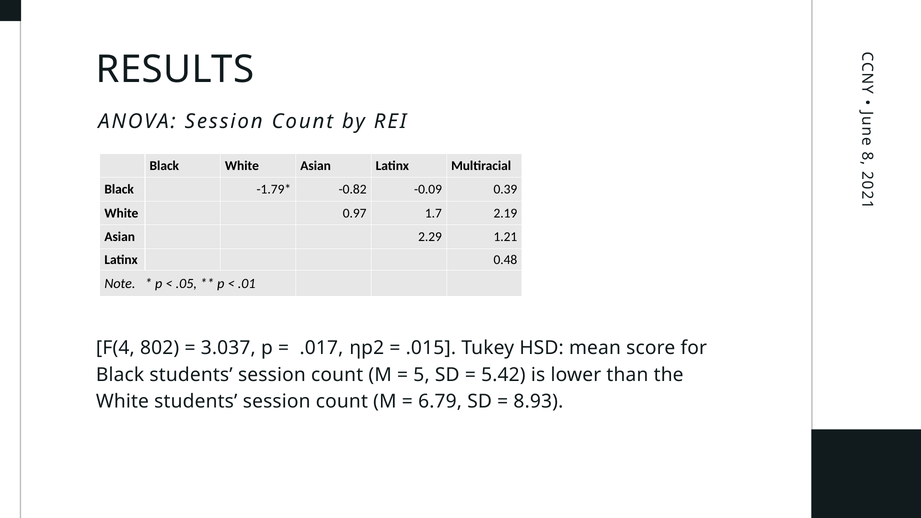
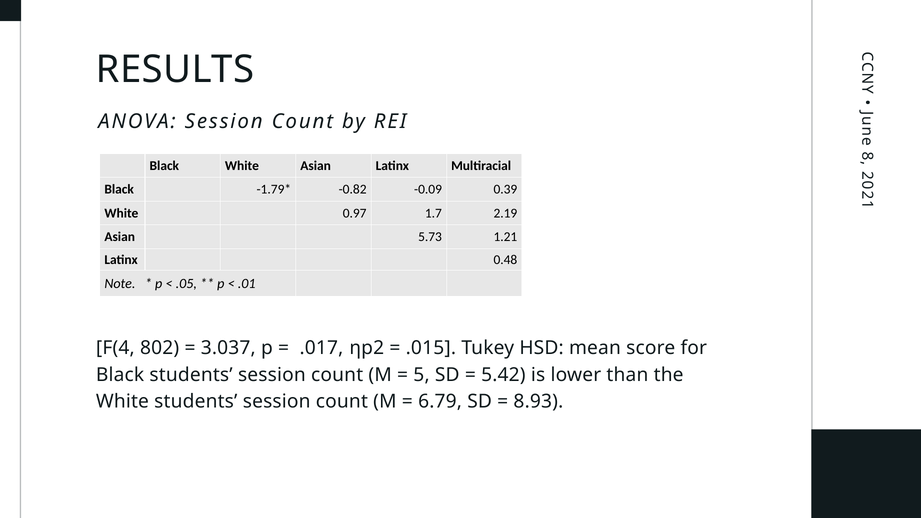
2.29: 2.29 -> 5.73
